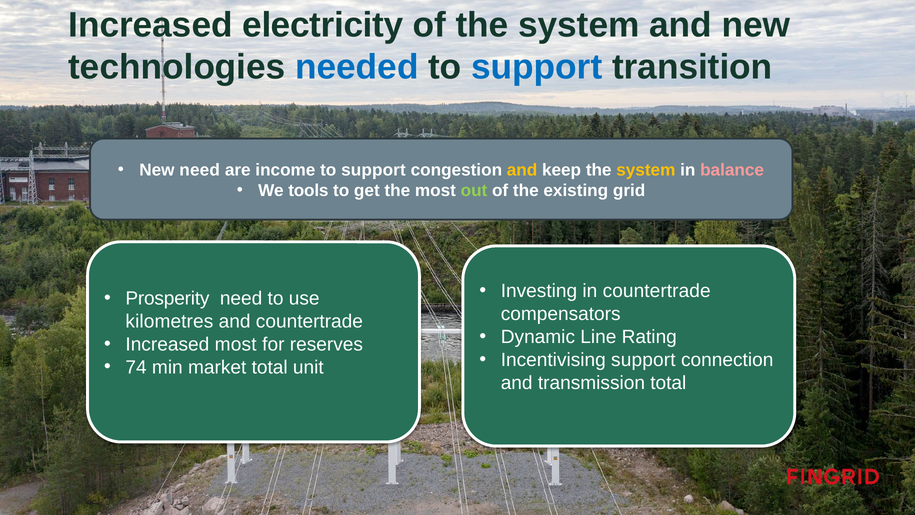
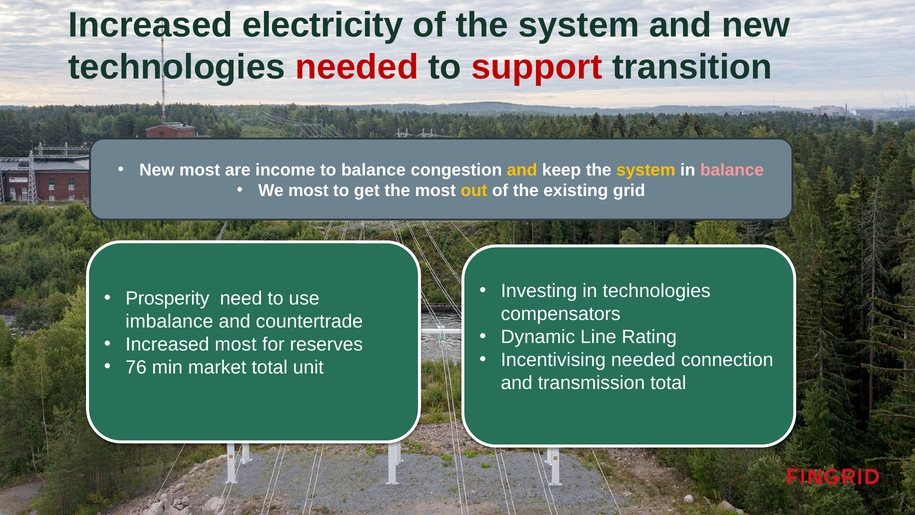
needed at (357, 67) colour: blue -> red
support at (537, 67) colour: blue -> red
New need: need -> most
support at (373, 170): support -> balance
We tools: tools -> most
out colour: light green -> yellow
in countertrade: countertrade -> technologies
kilometres: kilometres -> imbalance
Incentivising support: support -> needed
74: 74 -> 76
